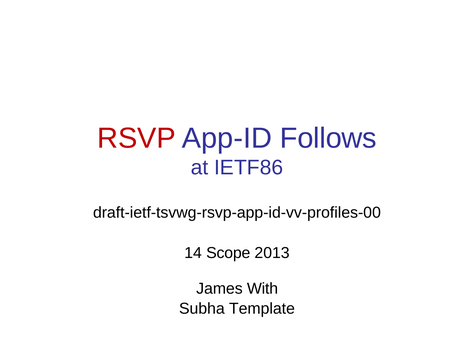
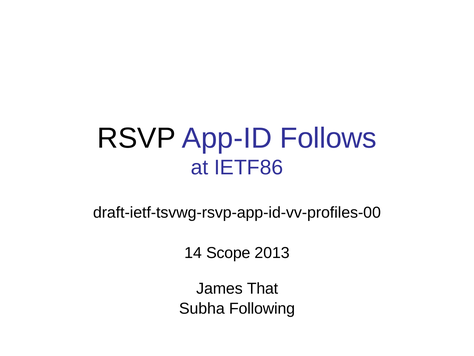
RSVP colour: red -> black
With: With -> That
Template: Template -> Following
